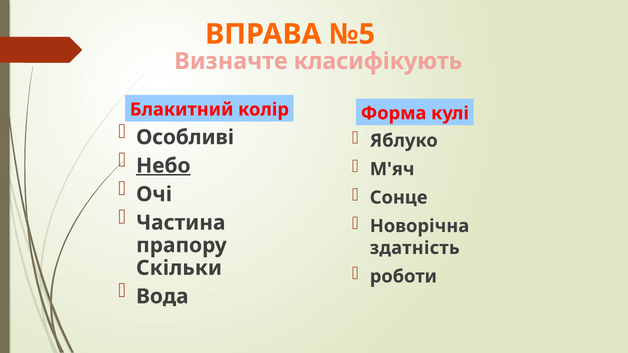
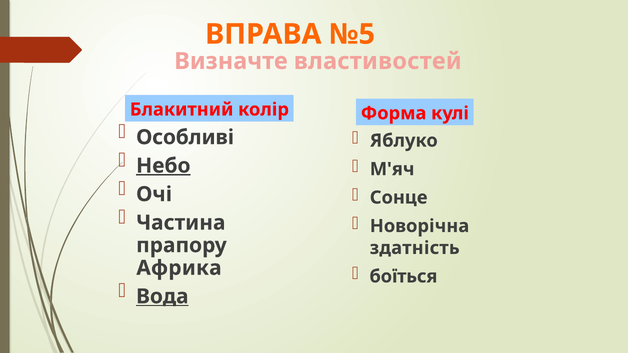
класифікують: класифікують -> властивостей
Скільки: Скільки -> Африка
роботи: роботи -> боїться
Вода underline: none -> present
